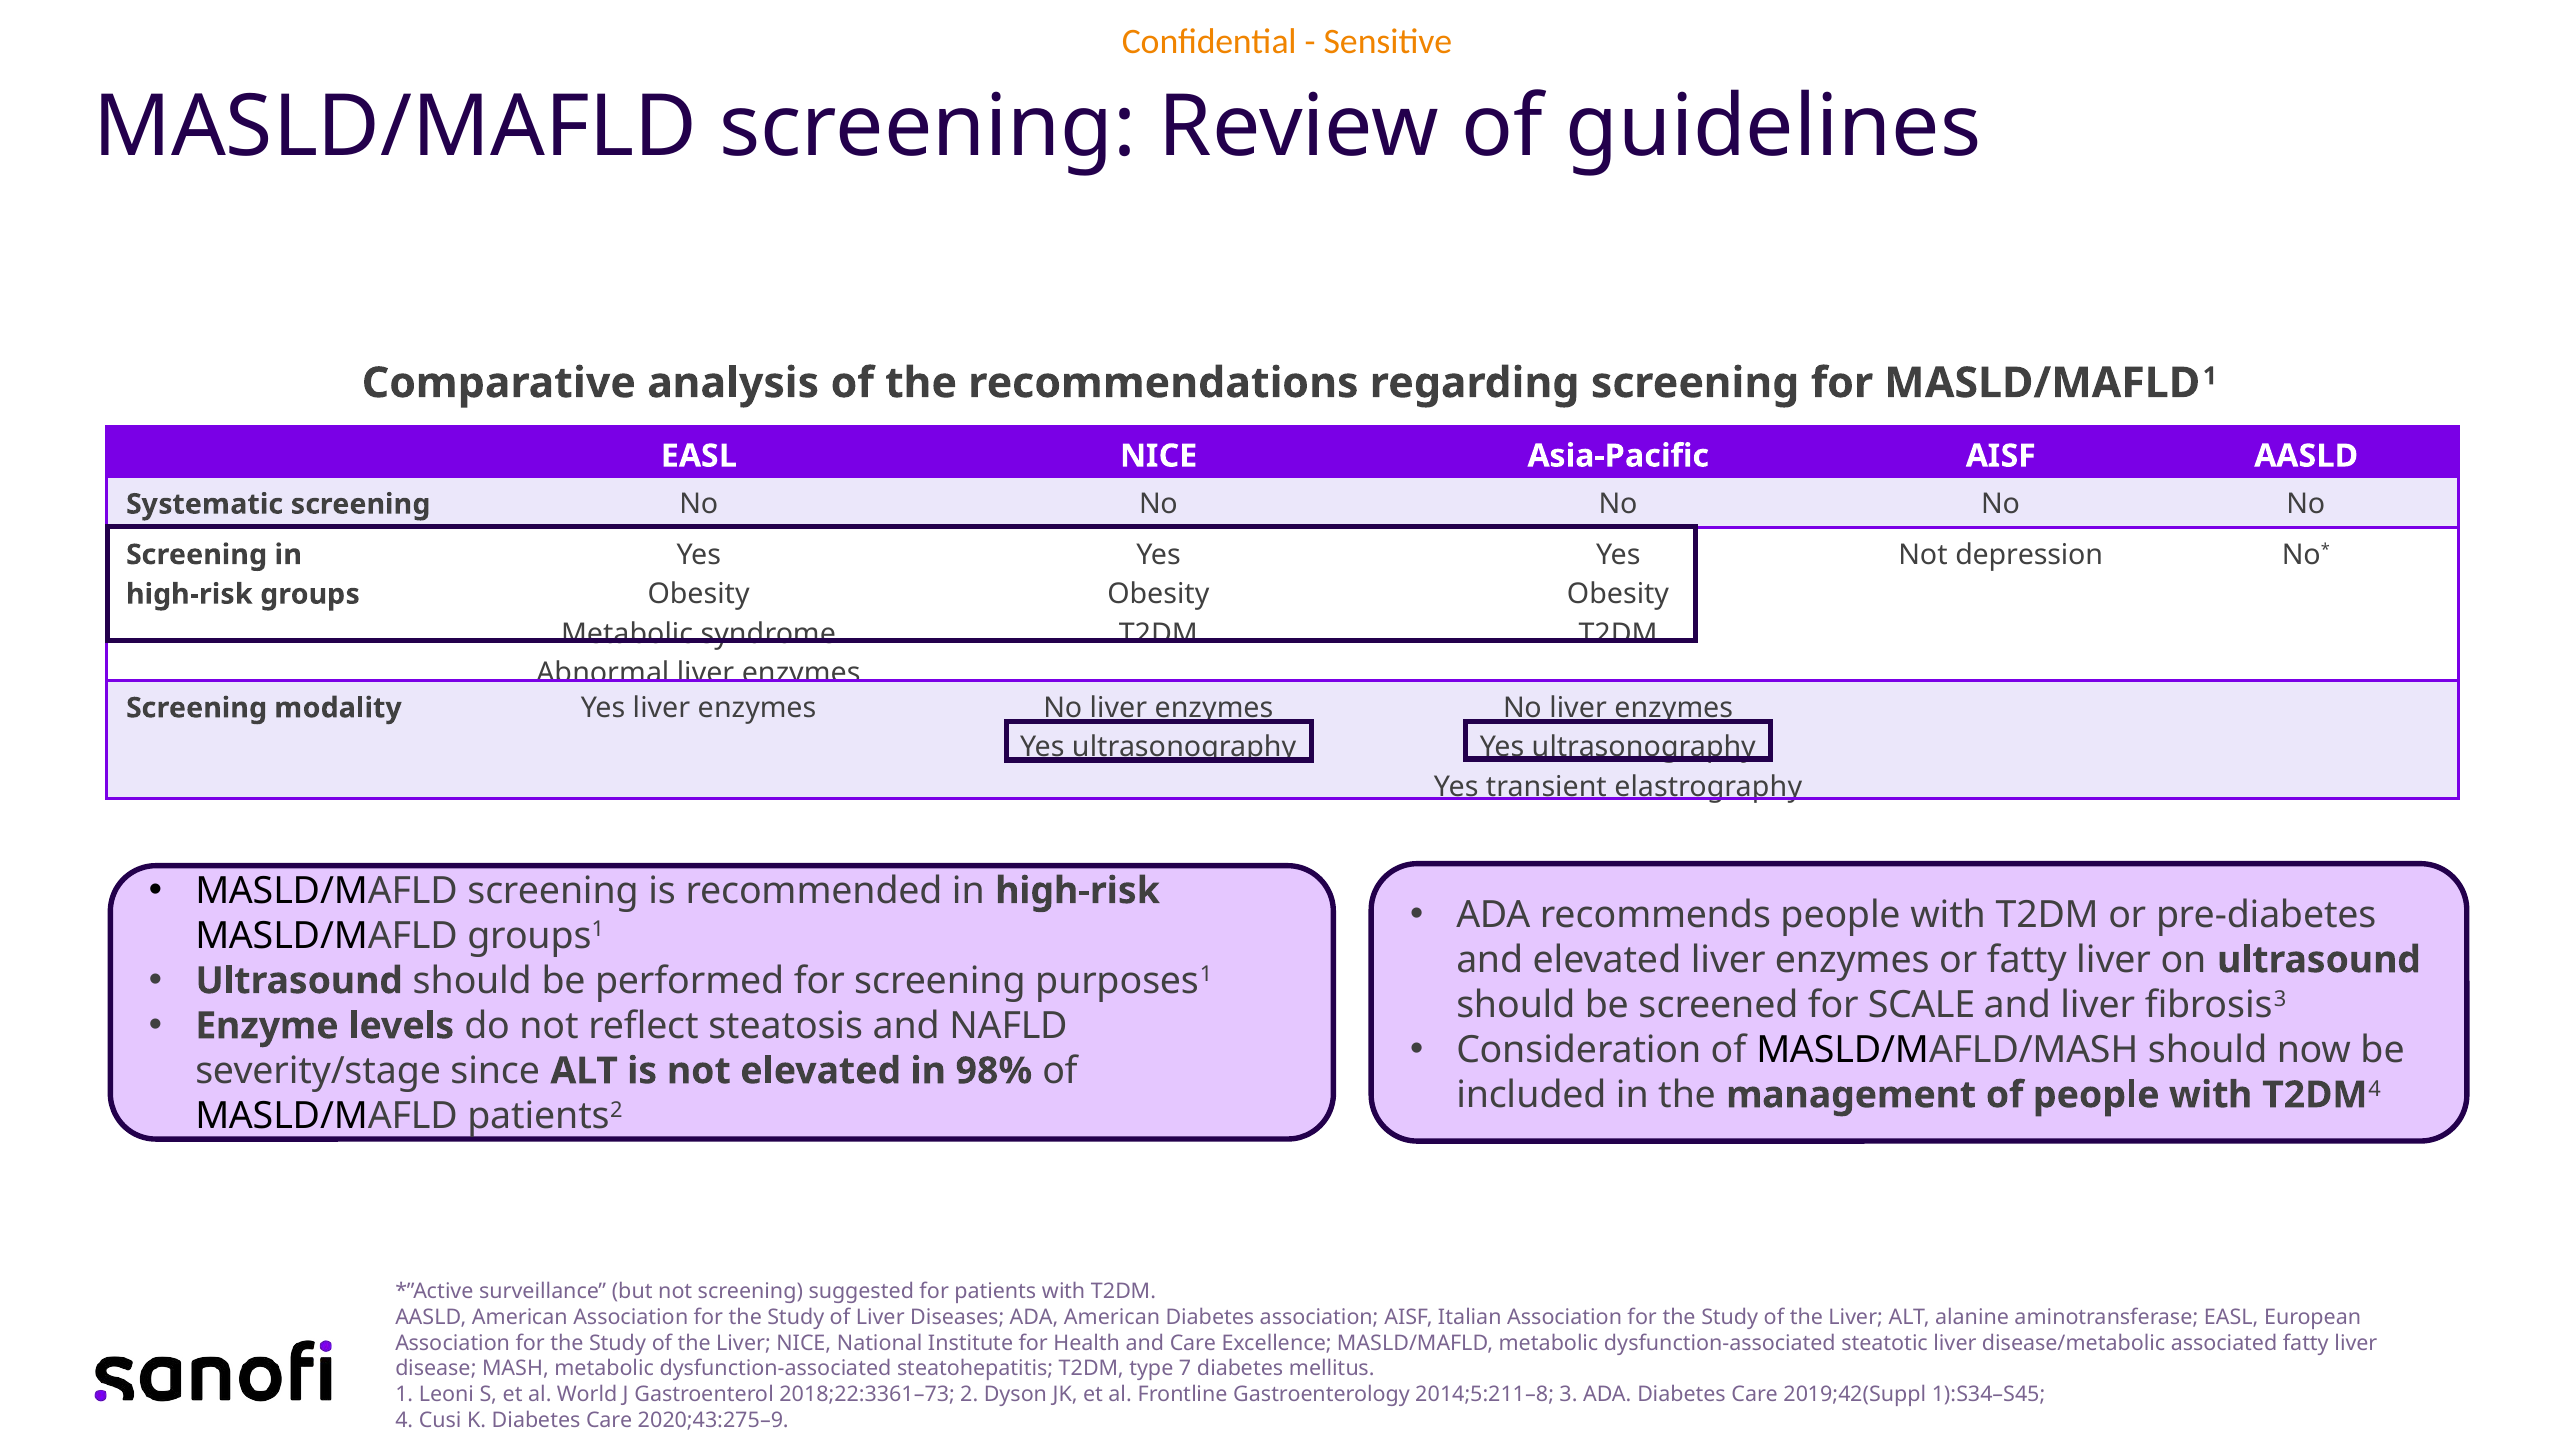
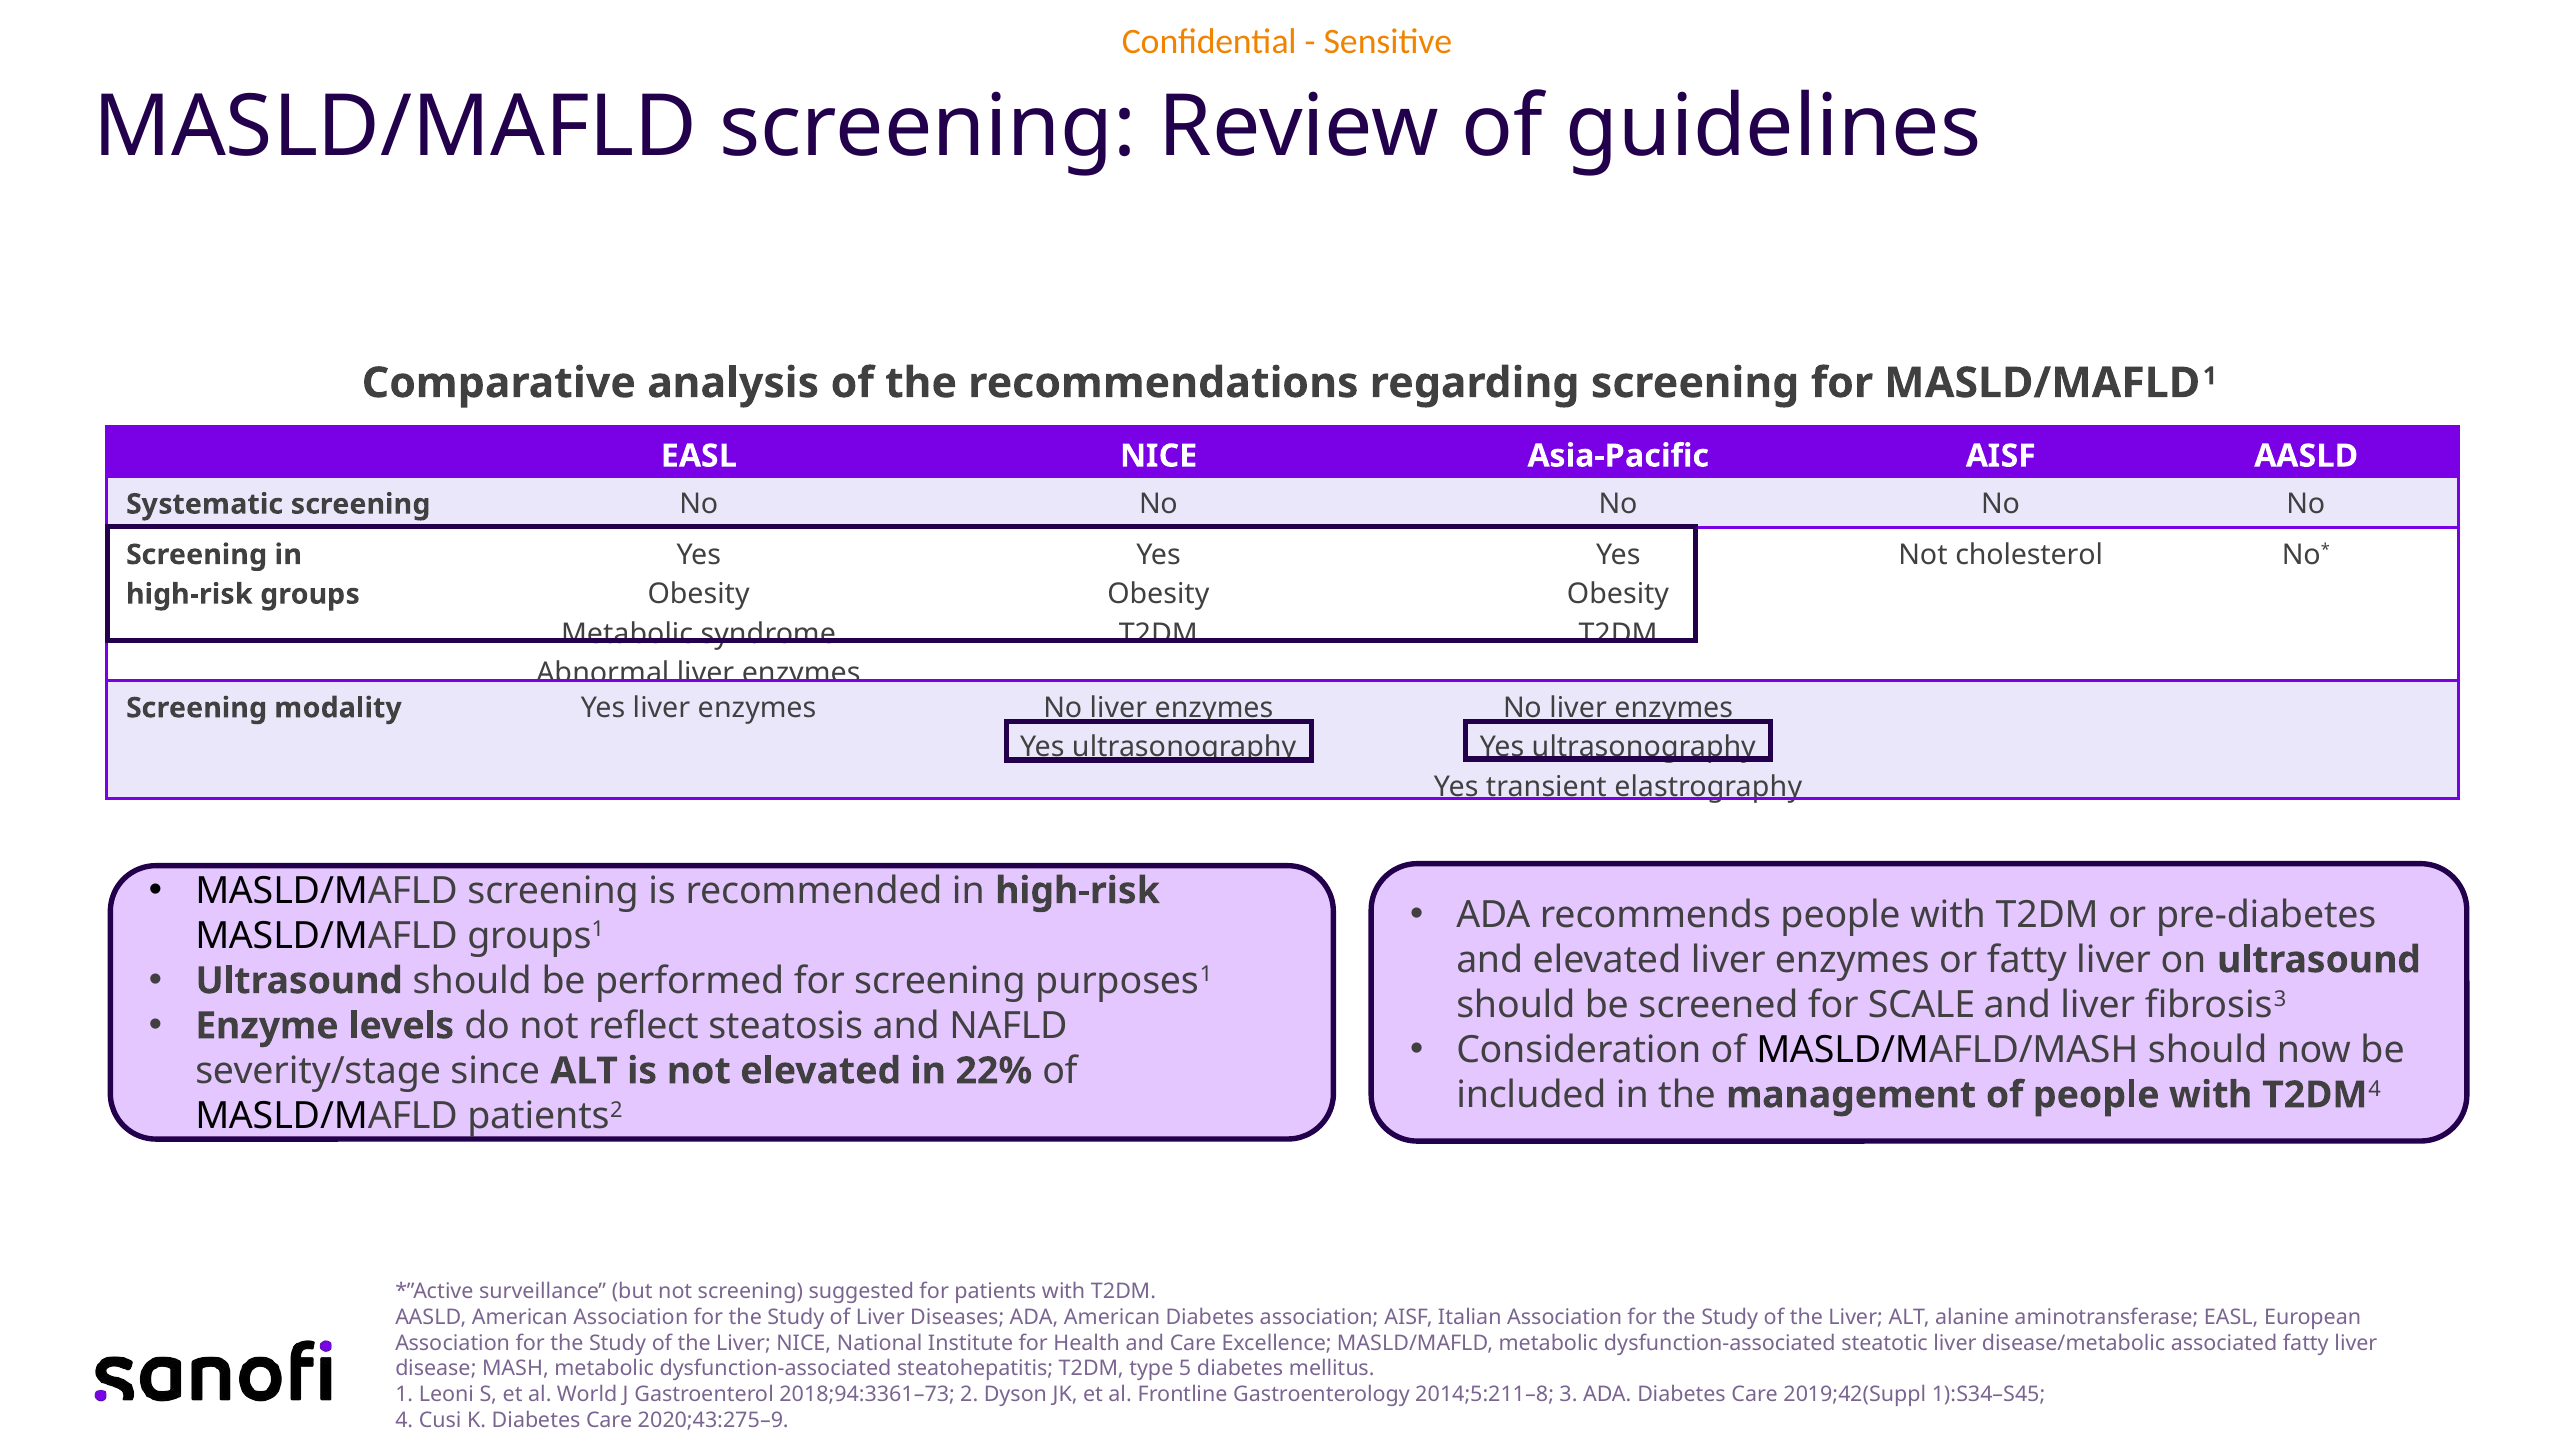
depression: depression -> cholesterol
98%: 98% -> 22%
7: 7 -> 5
2018;22:3361–73: 2018;22:3361–73 -> 2018;94:3361–73
